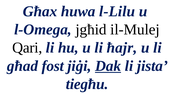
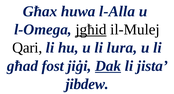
l-Lilu: l-Lilu -> l-Alla
jgħid underline: none -> present
ħajr: ħajr -> lura
tiegħu: tiegħu -> jibdew
